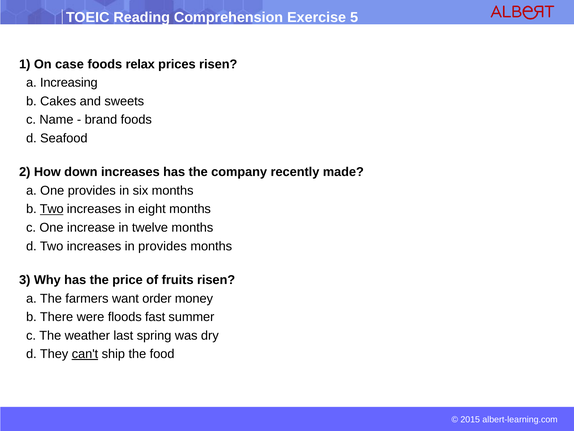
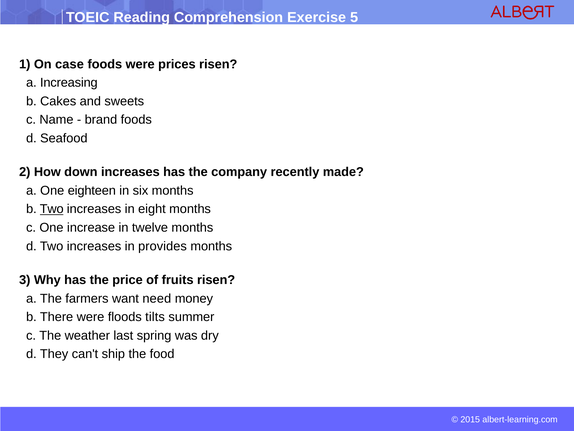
foods relax: relax -> were
One provides: provides -> eighteen
order: order -> need
fast: fast -> tilts
can't underline: present -> none
